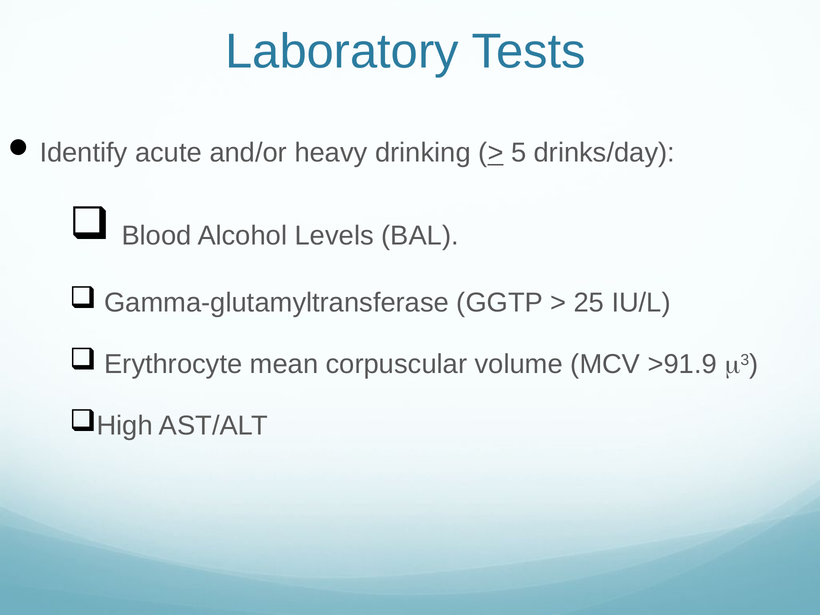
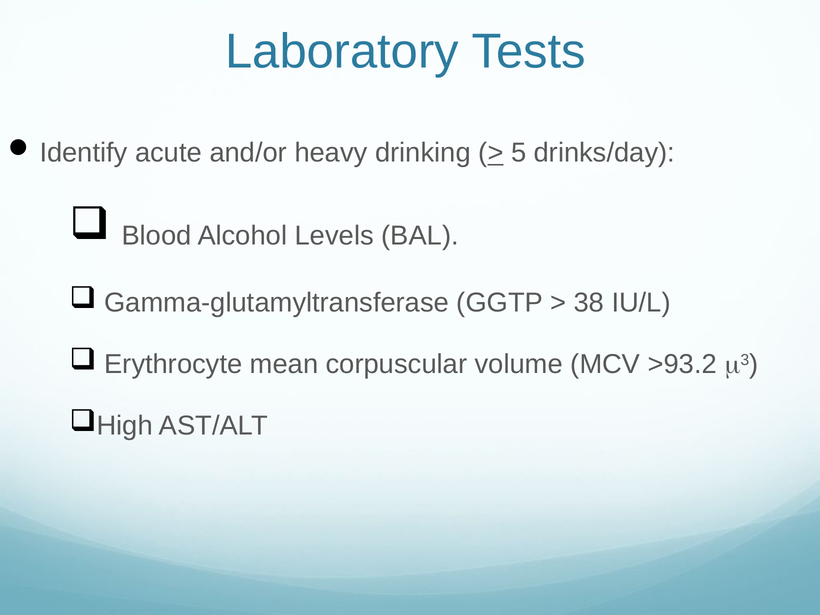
25: 25 -> 38
>91.9: >91.9 -> >93.2
